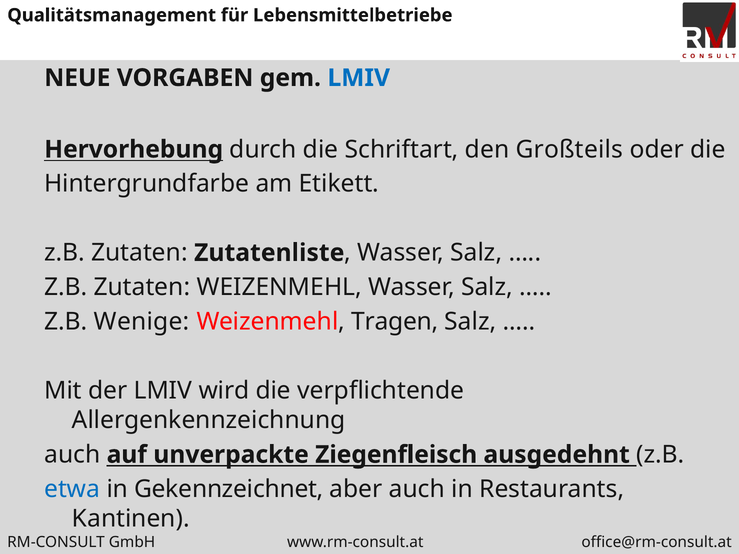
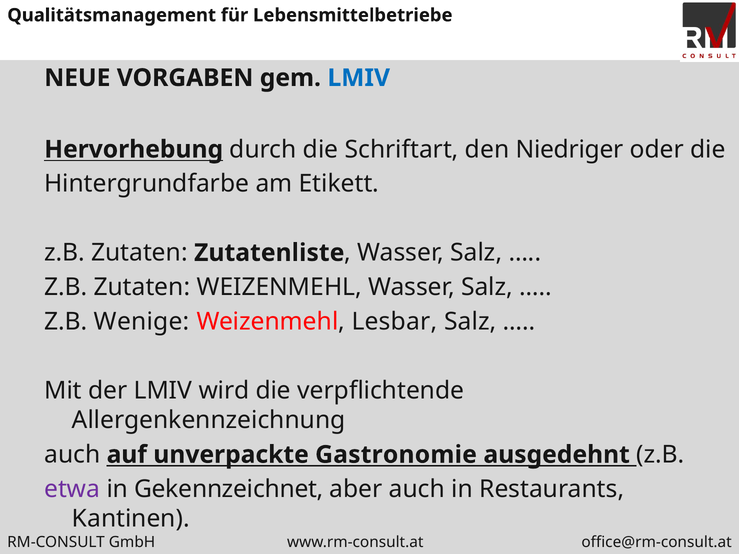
Großteils: Großteils -> Niedriger
Tragen: Tragen -> Lesbar
Ziegenfleisch: Ziegenfleisch -> Gastronomie
etwa colour: blue -> purple
